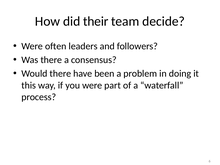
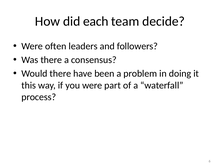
their: their -> each
